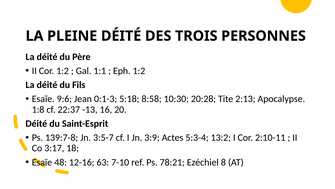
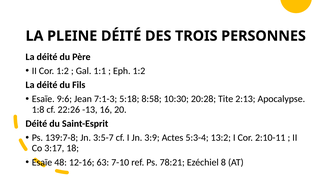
0:1-3: 0:1-3 -> 7:1-3
22:37: 22:37 -> 22:26
